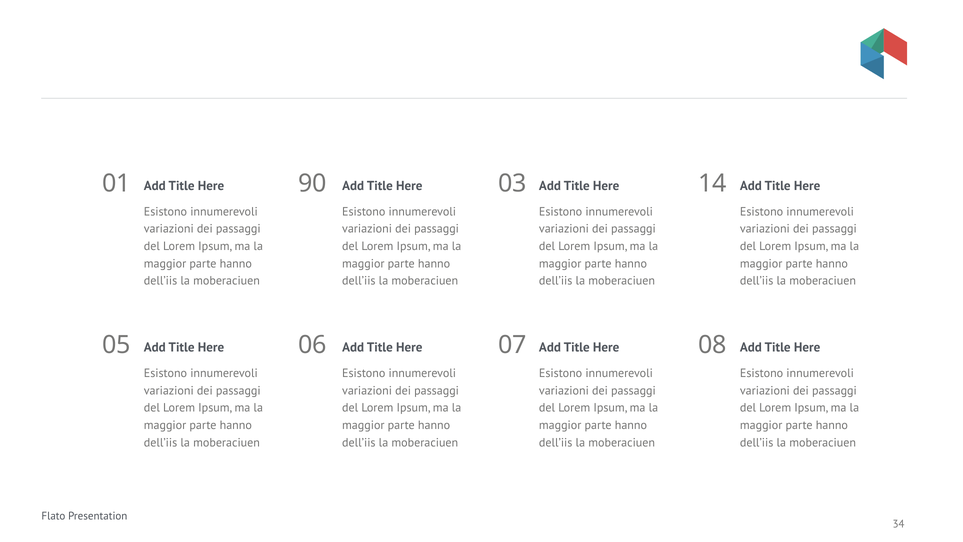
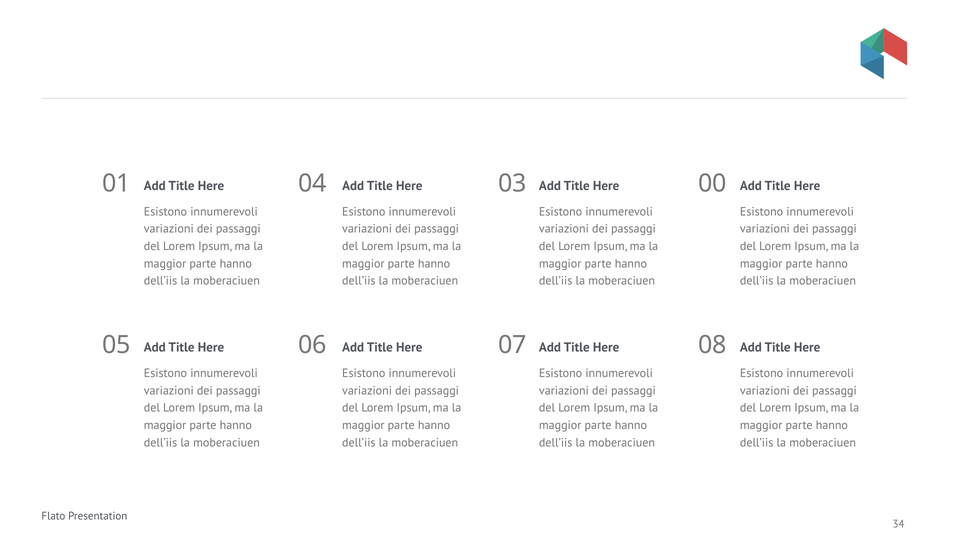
90: 90 -> 04
14: 14 -> 00
